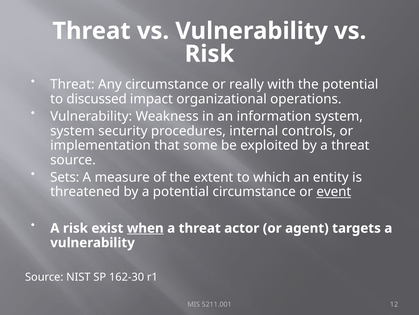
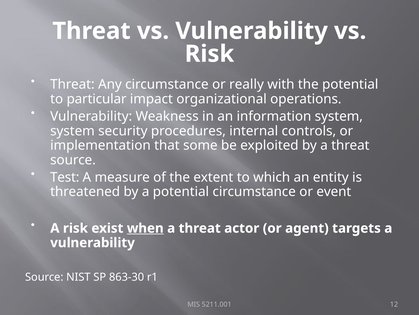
discussed: discussed -> particular
Sets: Sets -> Test
event underline: present -> none
162-30: 162-30 -> 863-30
